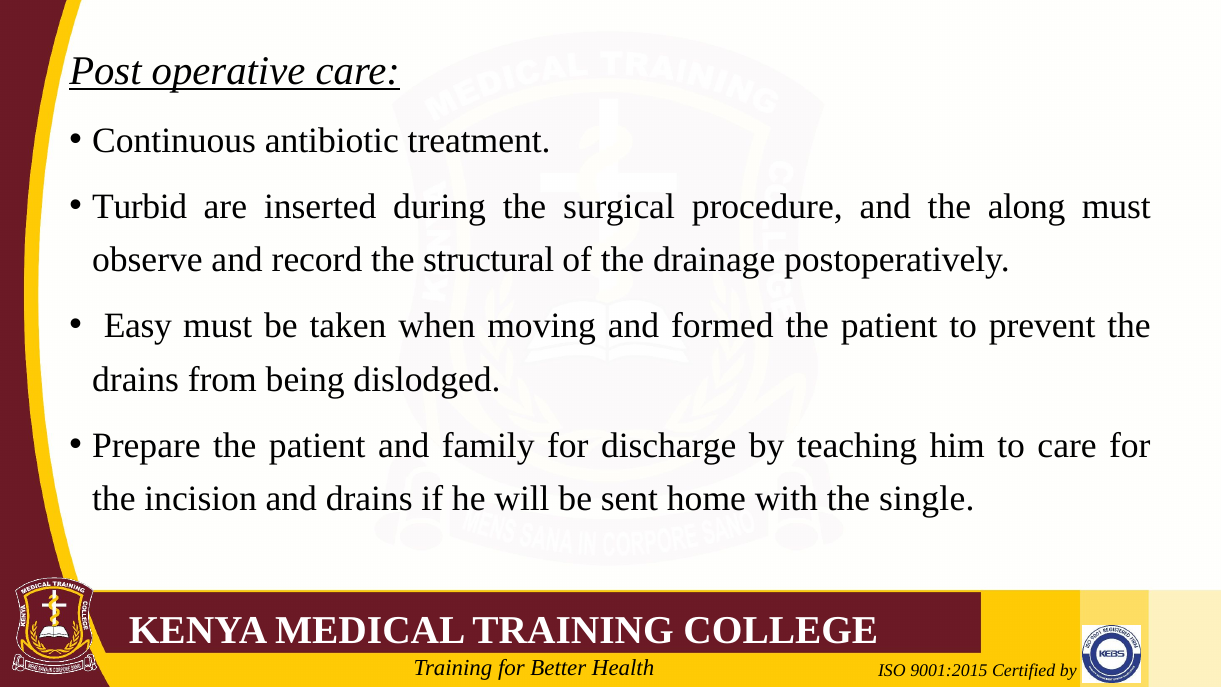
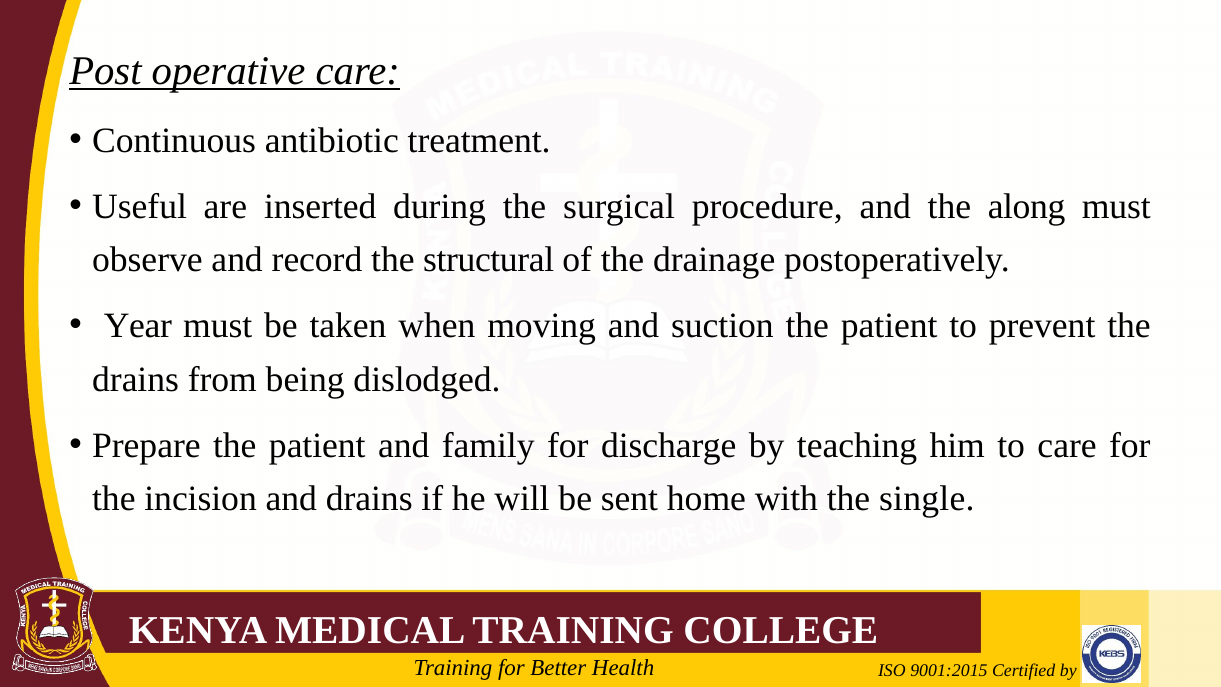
Turbid: Turbid -> Useful
Easy: Easy -> Year
formed: formed -> suction
